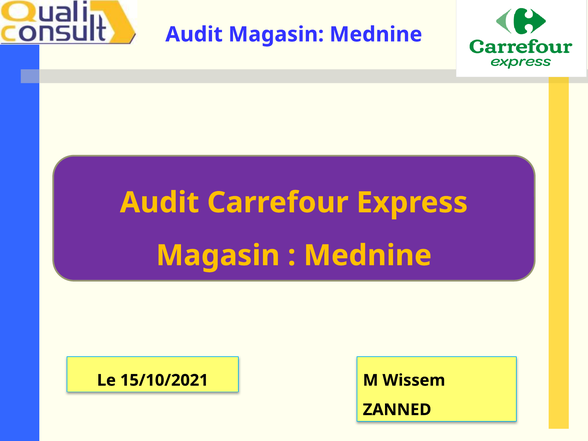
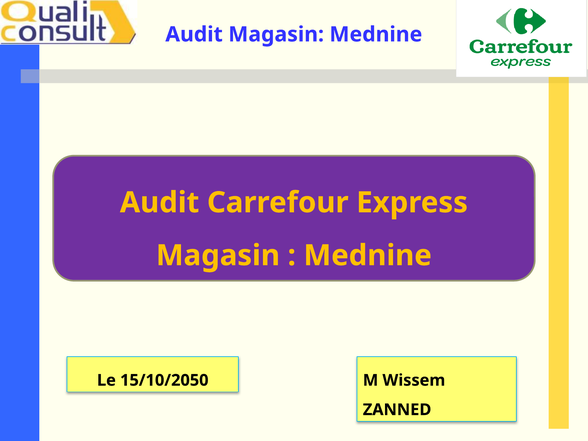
15/10/2021: 15/10/2021 -> 15/10/2050
